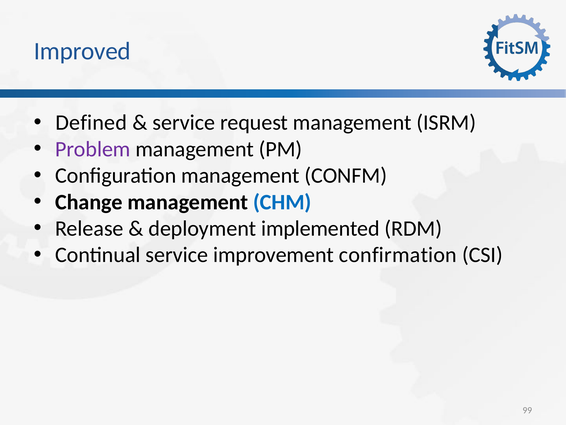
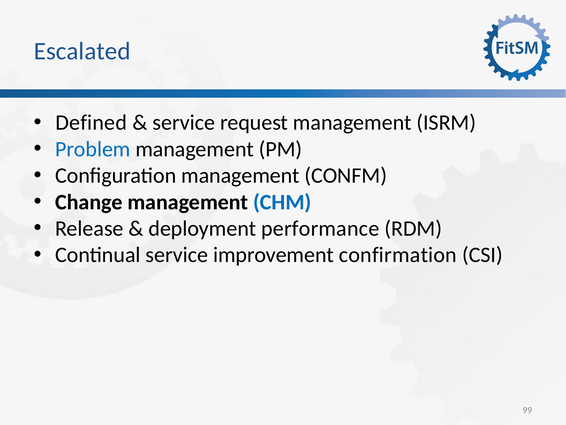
Improved: Improved -> Escalated
Problem colour: purple -> blue
implemented: implemented -> performance
